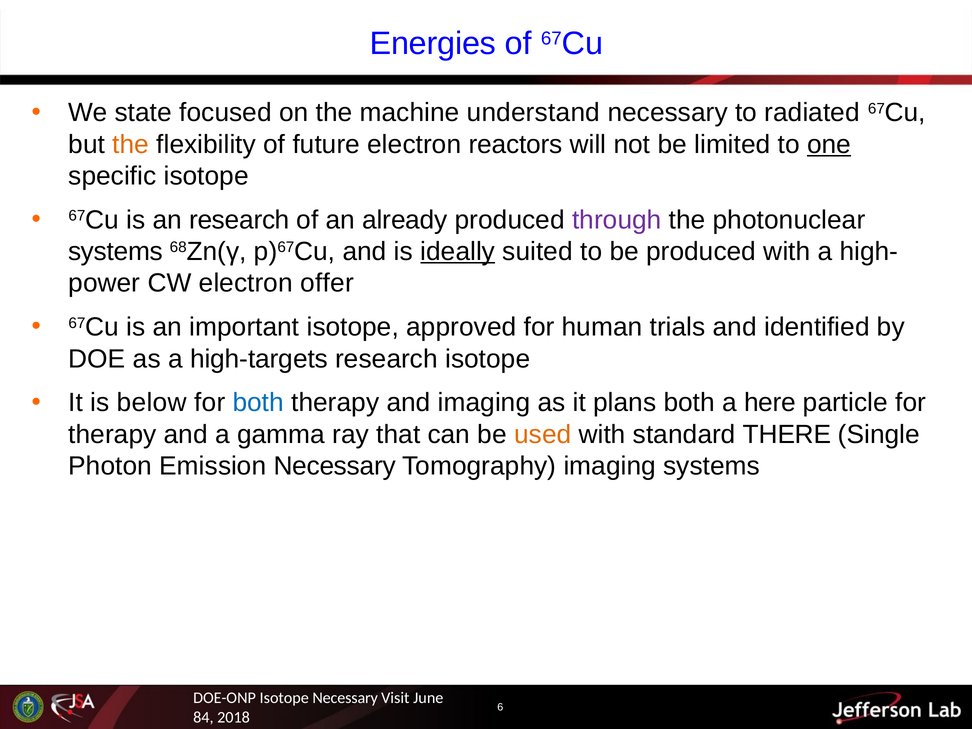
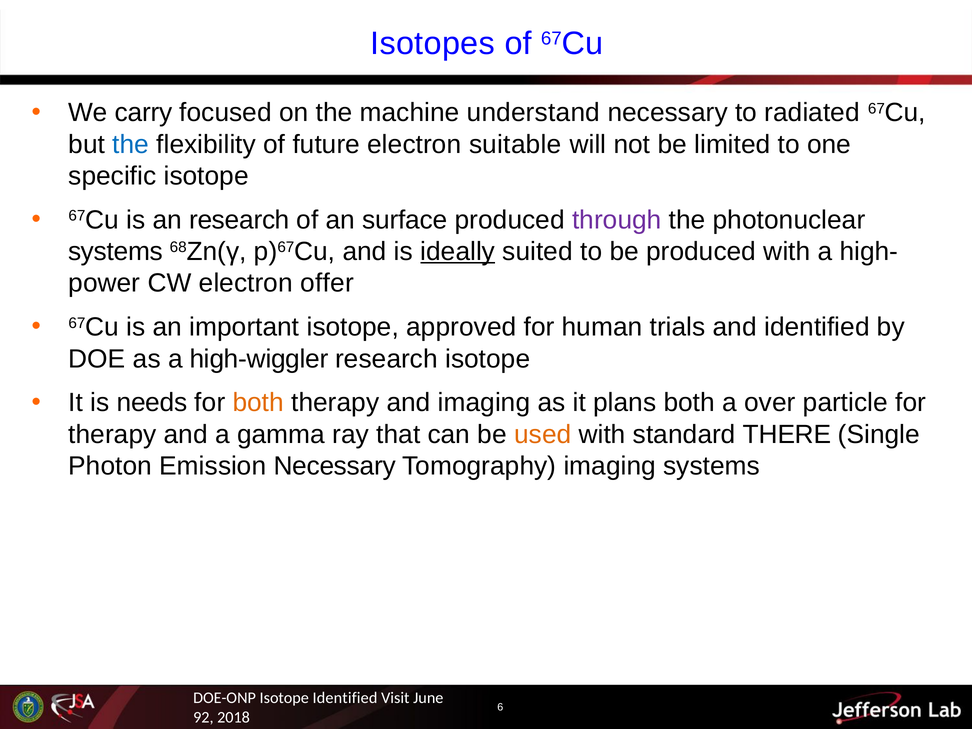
Energies: Energies -> Isotopes
state: state -> carry
the at (131, 144) colour: orange -> blue
reactors: reactors -> suitable
one underline: present -> none
already: already -> surface
high-targets: high-targets -> high-wiggler
below: below -> needs
both at (258, 403) colour: blue -> orange
here: here -> over
Isotope Necessary: Necessary -> Identified
84: 84 -> 92
